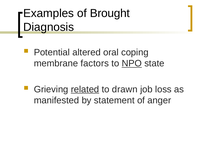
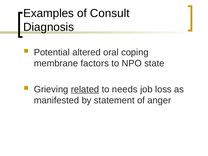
Brought: Brought -> Consult
NPO underline: present -> none
drawn: drawn -> needs
